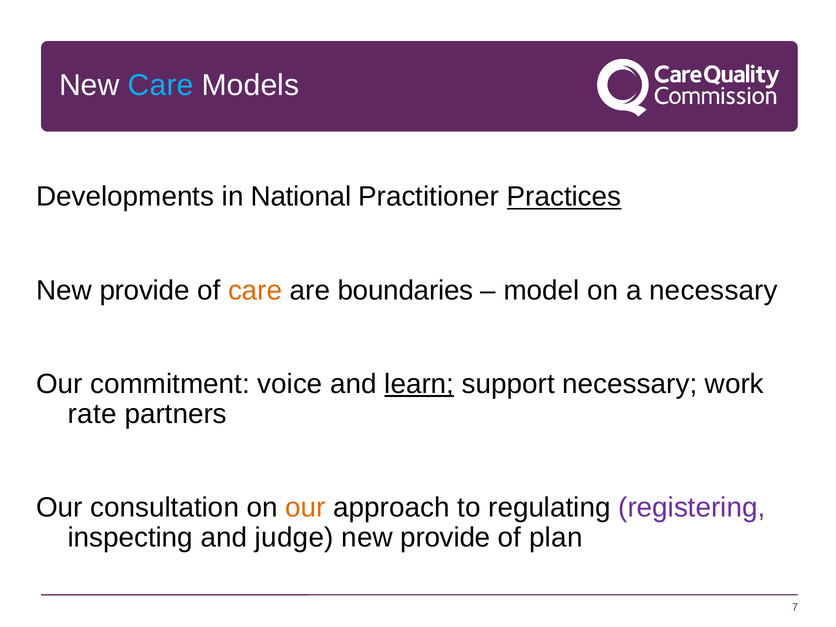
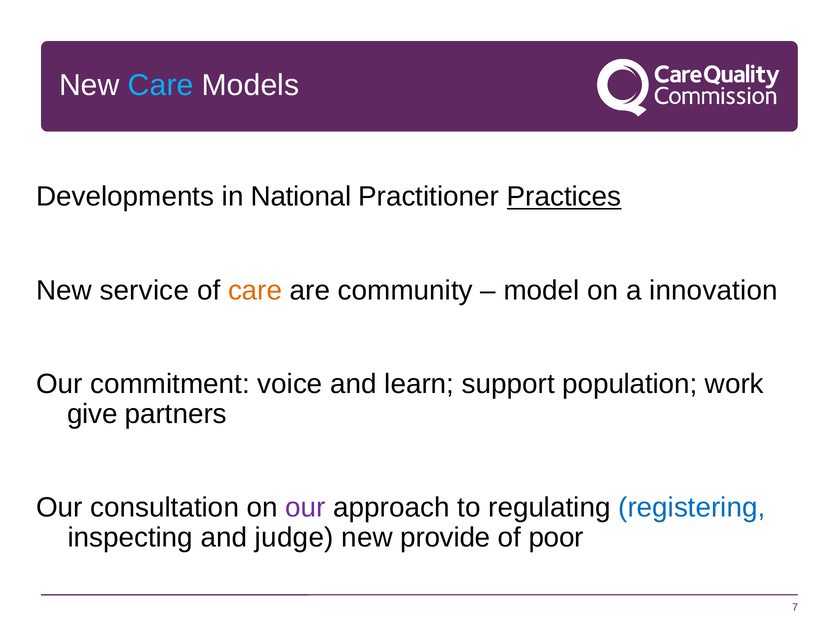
provide at (145, 290): provide -> service
boundaries: boundaries -> community
a necessary: necessary -> innovation
learn underline: present -> none
support necessary: necessary -> population
rate: rate -> give
our at (306, 508) colour: orange -> purple
registering colour: purple -> blue
plan: plan -> poor
